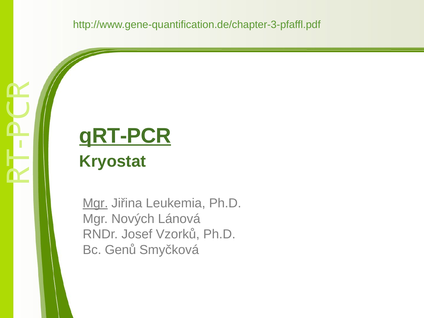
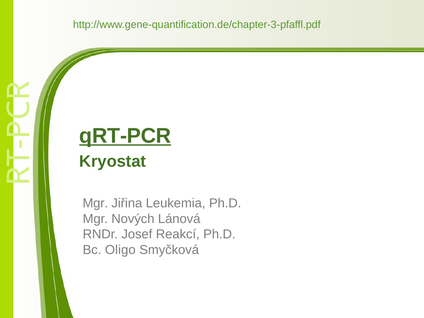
Mgr at (95, 203) underline: present -> none
Vzorků: Vzorků -> Reakcí
Genů: Genů -> Oligo
